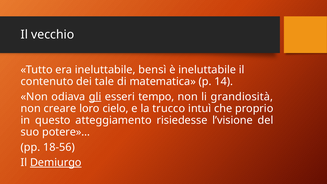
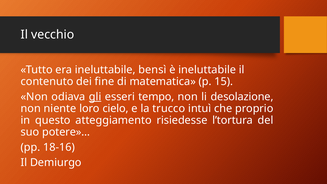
tale: tale -> fine
14: 14 -> 15
grandiosità: grandiosità -> desolazione
creare: creare -> niente
l’visione: l’visione -> l’tortura
18-56: 18-56 -> 18-16
Demiurgo underline: present -> none
